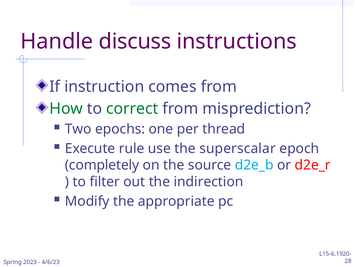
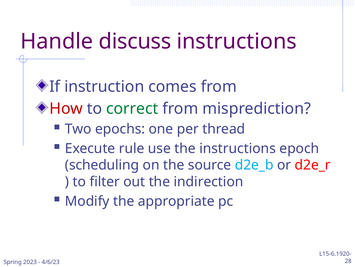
How colour: green -> red
the superscalar: superscalar -> instructions
completely: completely -> scheduling
